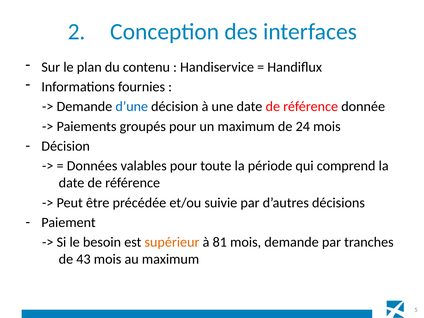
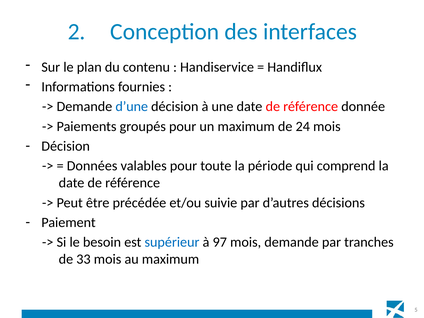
supérieur colour: orange -> blue
81: 81 -> 97
43: 43 -> 33
